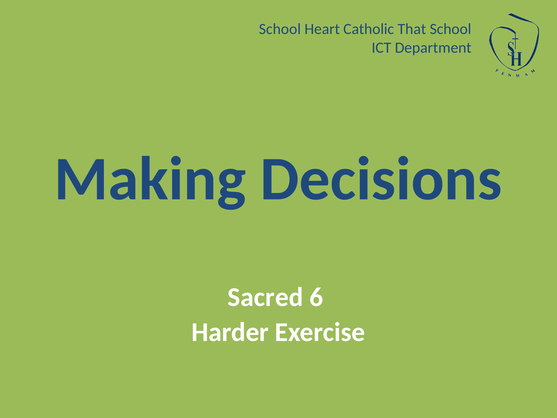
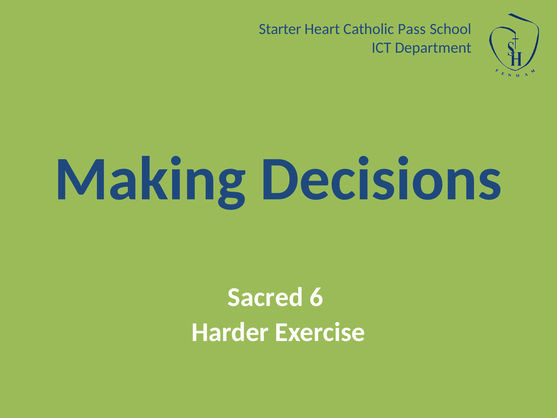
School at (280, 29): School -> Starter
That: That -> Pass
